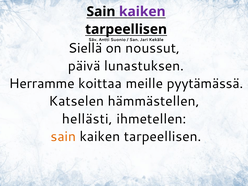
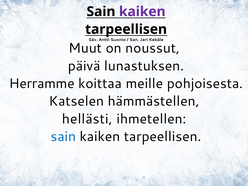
Siellä: Siellä -> Muut
pyytämässä: pyytämässä -> pohjoisesta
sain at (63, 137) colour: orange -> blue
